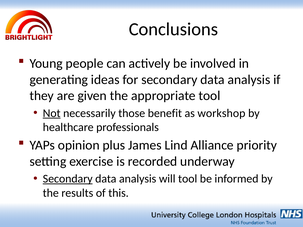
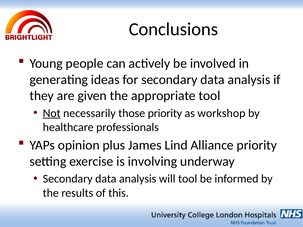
those benefit: benefit -> priority
recorded: recorded -> involving
Secondary at (68, 179) underline: present -> none
